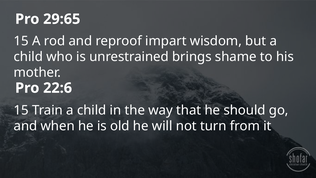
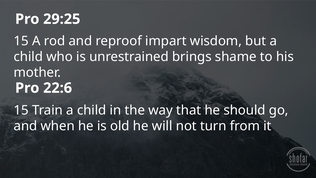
29:65: 29:65 -> 29:25
